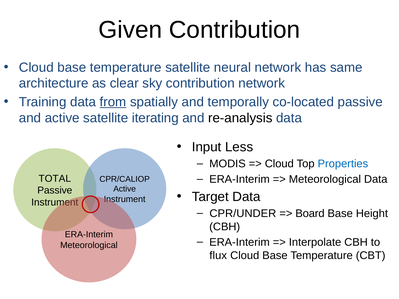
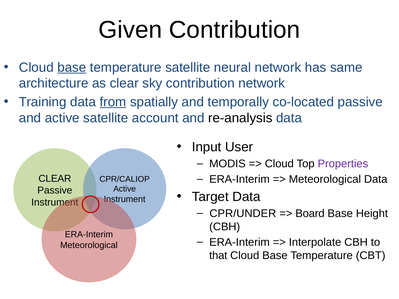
base at (72, 67) underline: none -> present
iterating: iterating -> account
Less: Less -> User
Properties colour: blue -> purple
TOTAL at (55, 179): TOTAL -> CLEAR
flux: flux -> that
